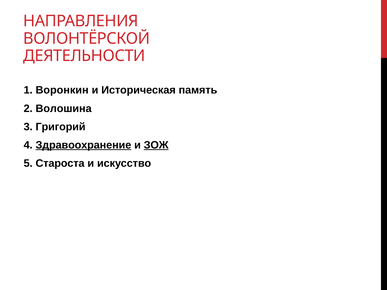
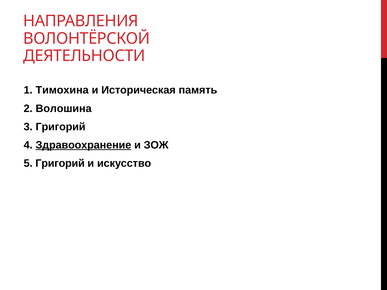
Воронкин: Воронкин -> Тимохина
ЗОЖ underline: present -> none
5 Староста: Староста -> Григорий
